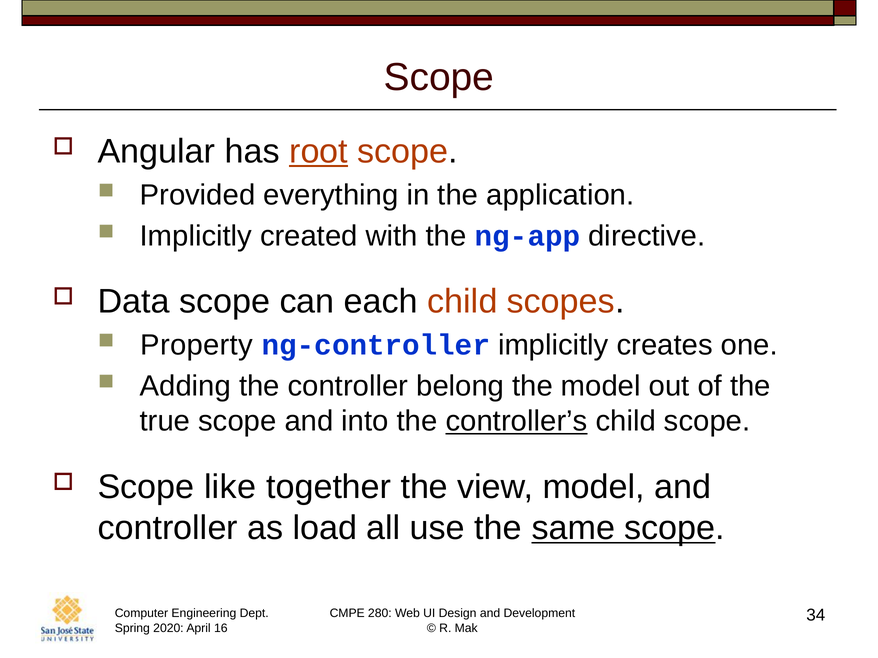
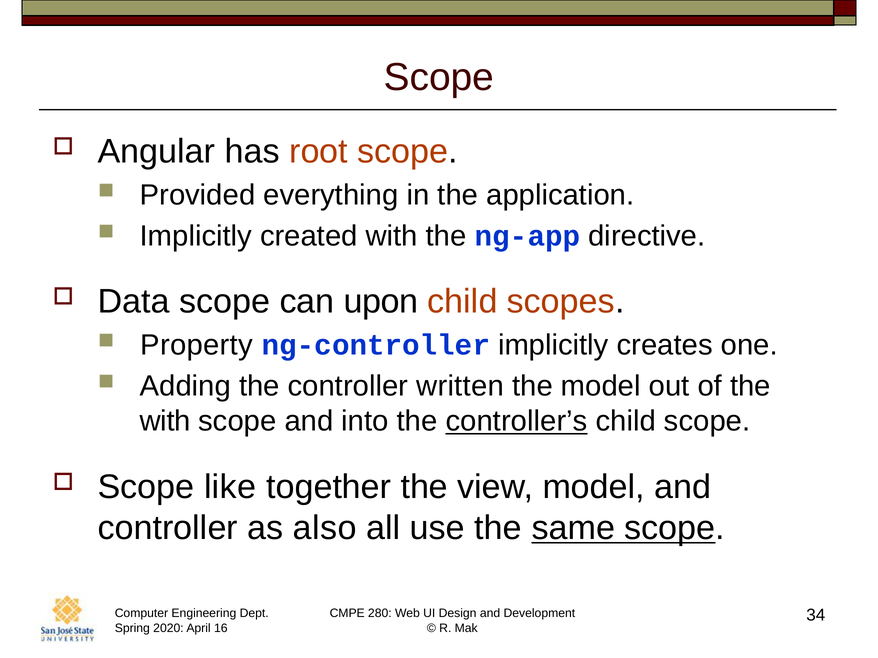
root underline: present -> none
each: each -> upon
belong: belong -> written
true at (165, 422): true -> with
load: load -> also
